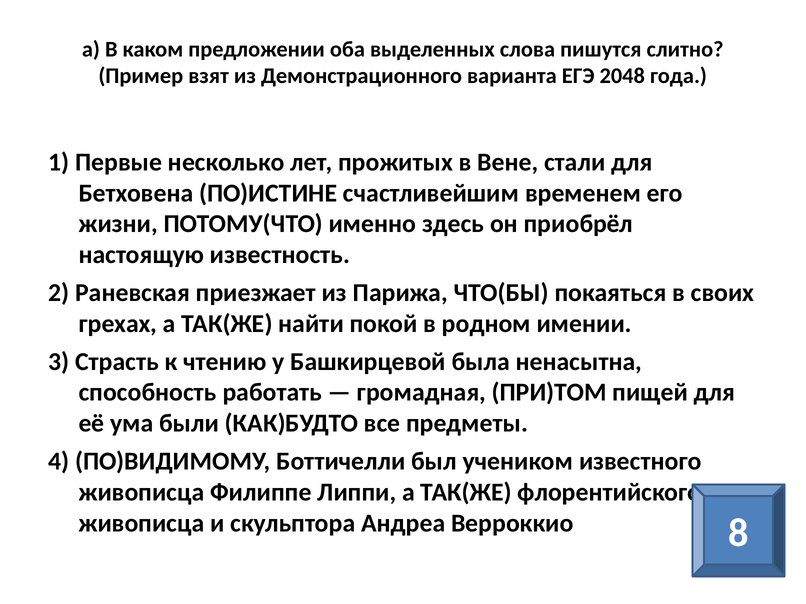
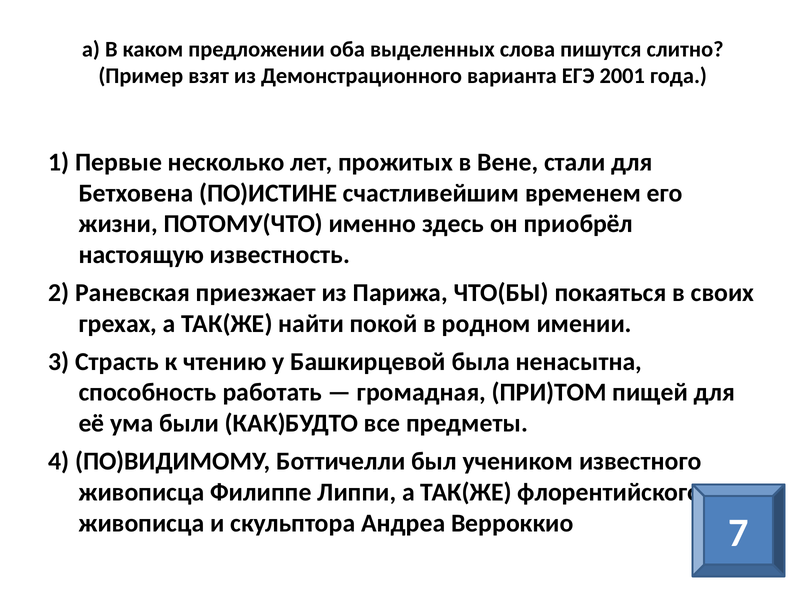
2048: 2048 -> 2001
8: 8 -> 7
